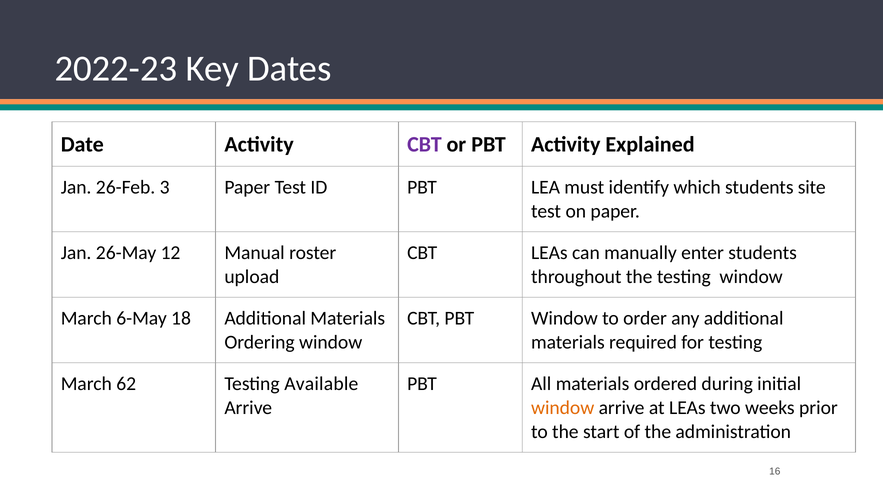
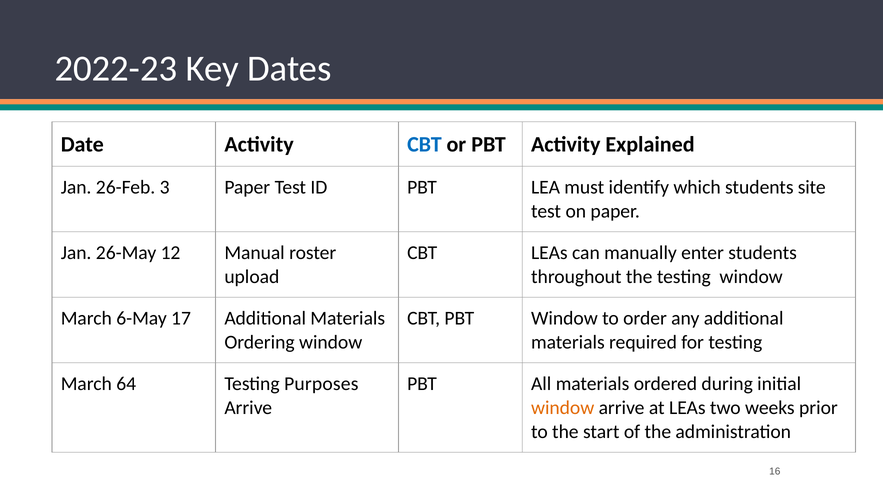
CBT at (424, 145) colour: purple -> blue
18: 18 -> 17
62: 62 -> 64
Available: Available -> Purposes
